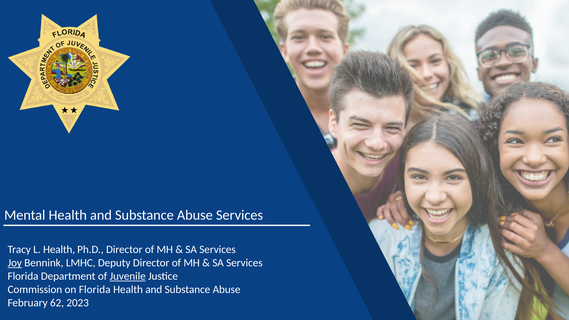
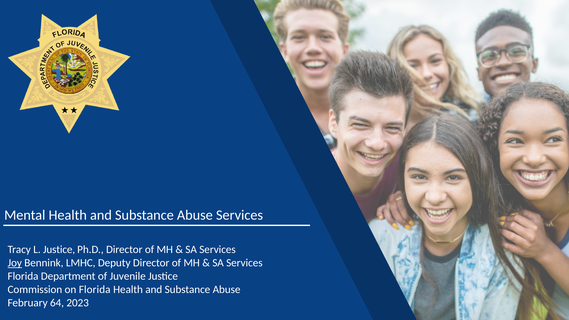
L Health: Health -> Justice
Juvenile underline: present -> none
62: 62 -> 64
